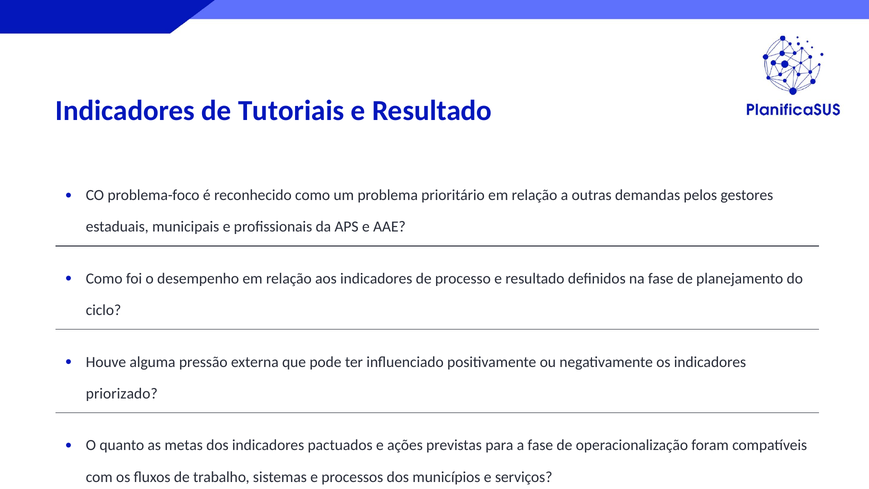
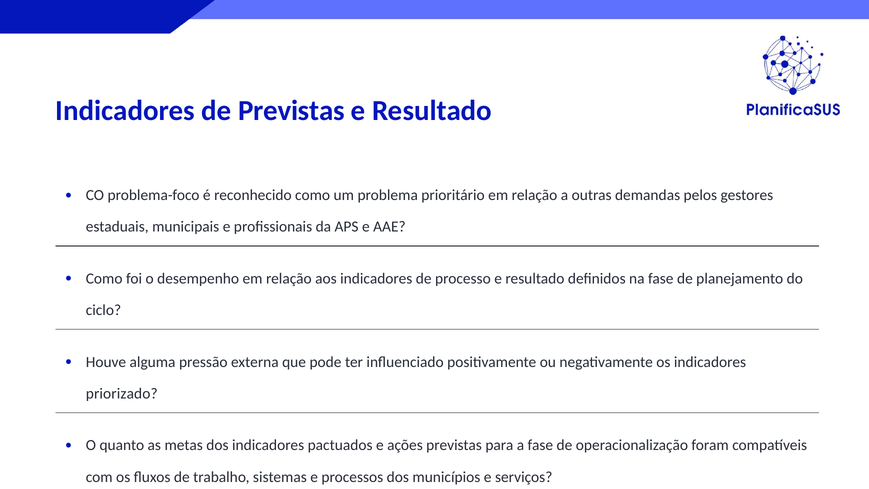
de Tutoriais: Tutoriais -> Previstas
